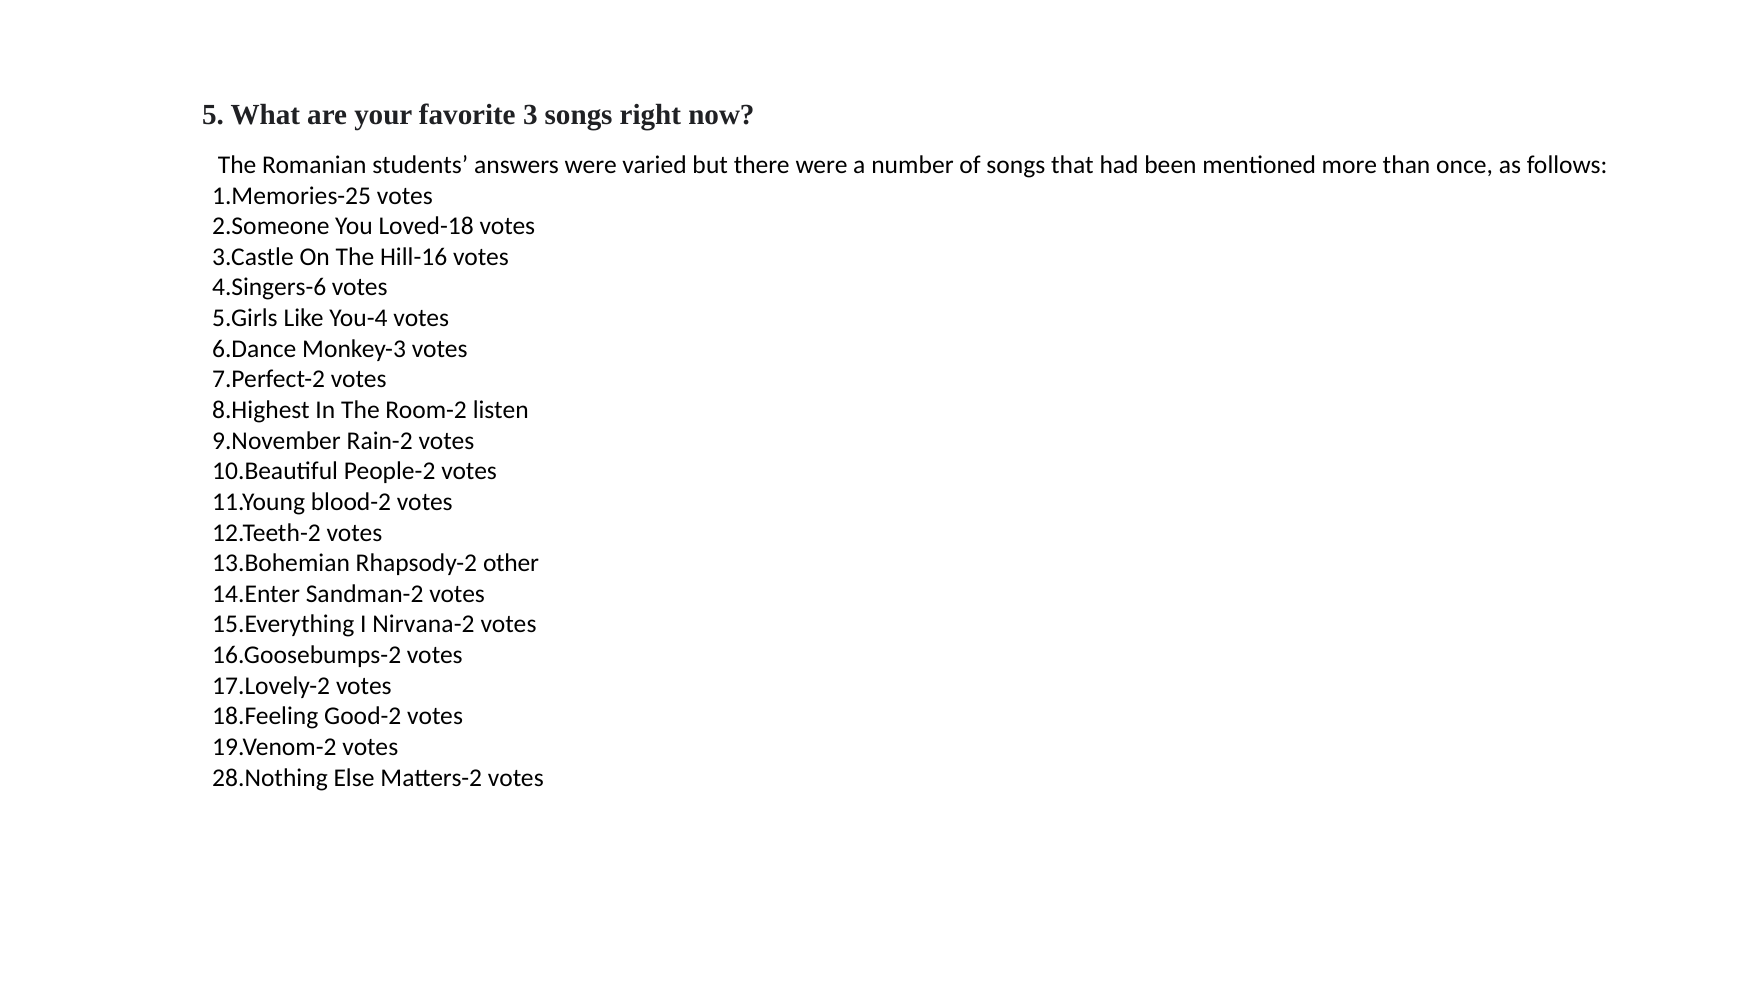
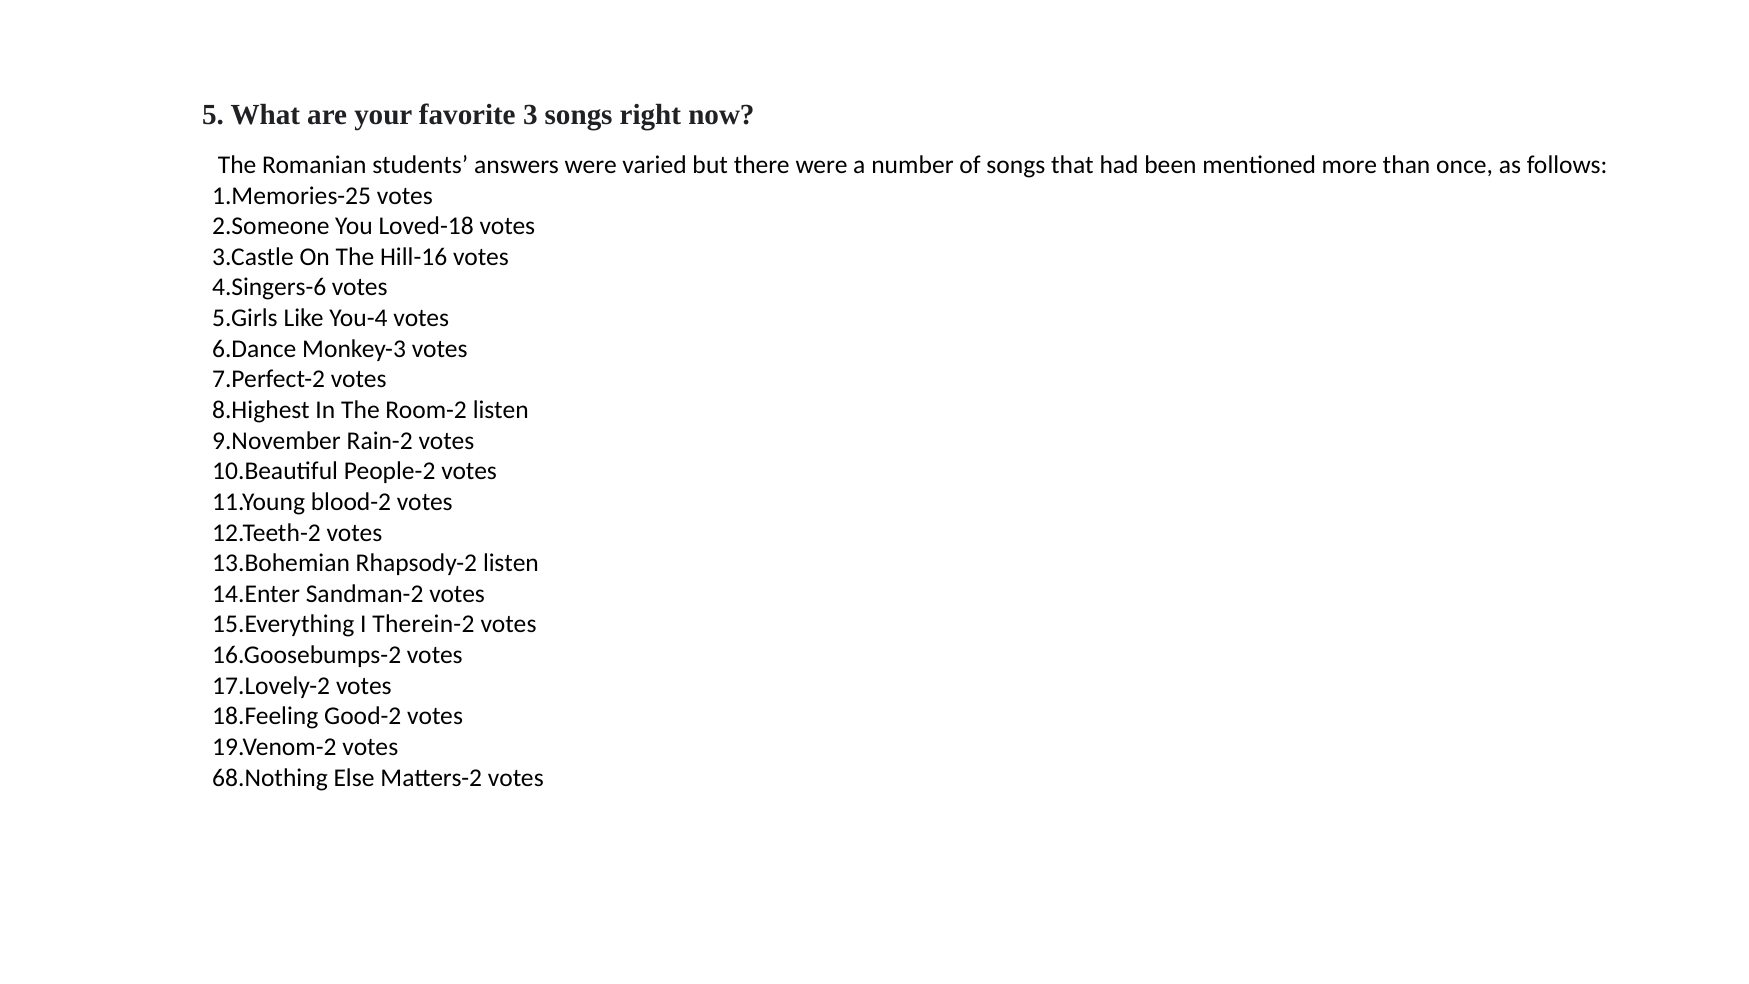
Rhapsody-2 other: other -> listen
Nirvana-2: Nirvana-2 -> Therein-2
28.Nothing: 28.Nothing -> 68.Nothing
